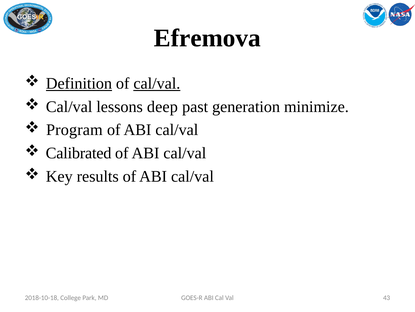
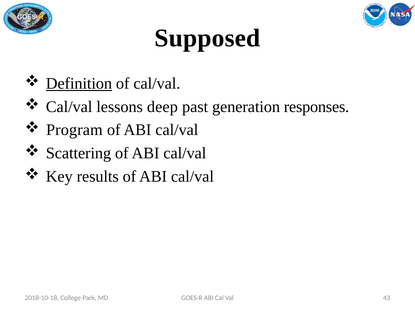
Efremova: Efremova -> Supposed
cal/val at (157, 83) underline: present -> none
minimize: minimize -> responses
Calibrated: Calibrated -> Scattering
